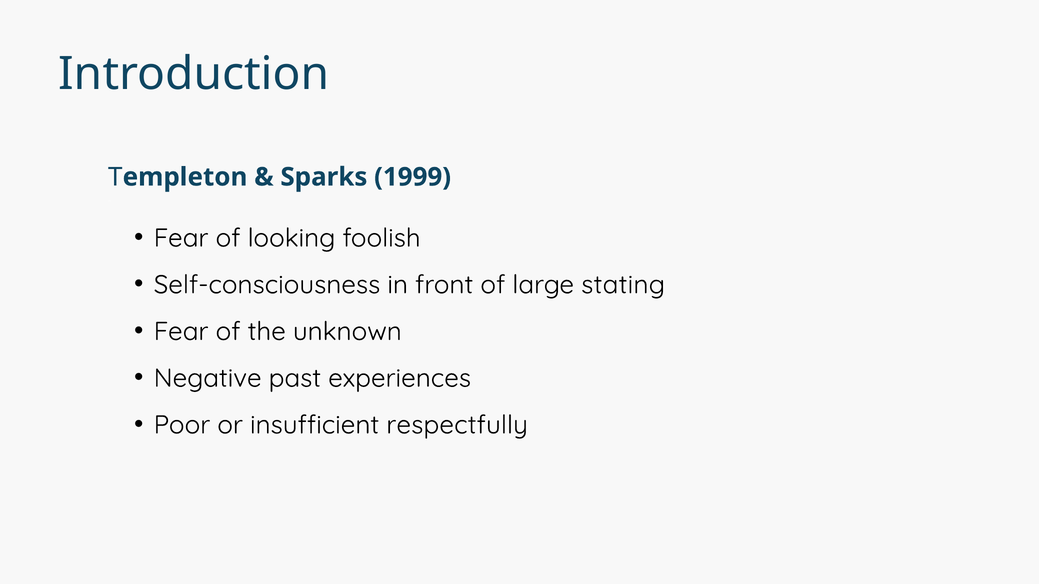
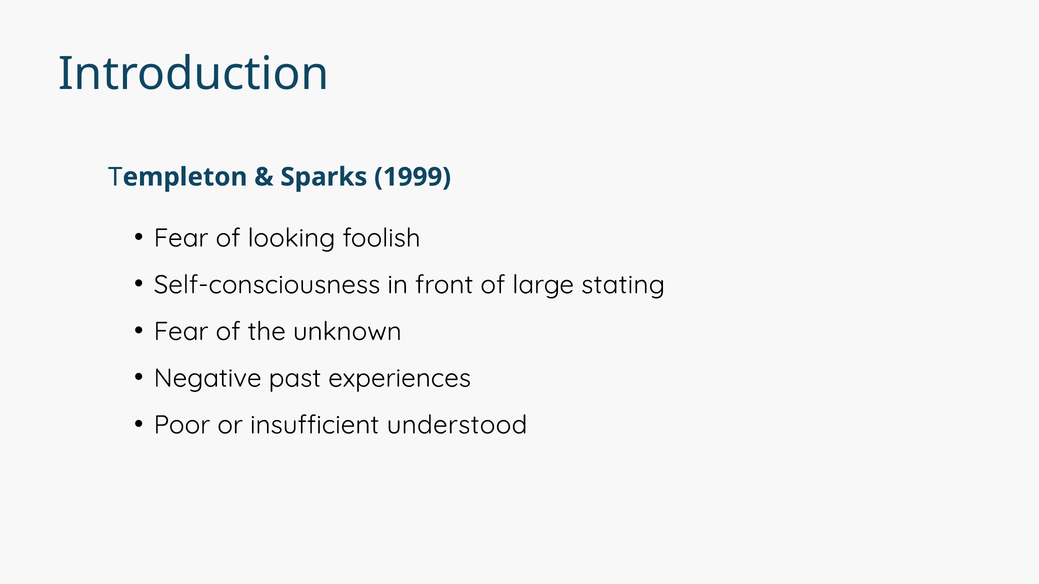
respectfully: respectfully -> understood
